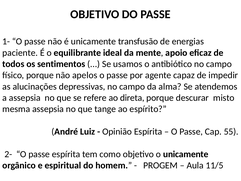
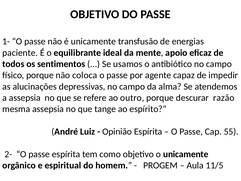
apelos: apelos -> coloca
direta: direta -> outro
misto: misto -> razão
